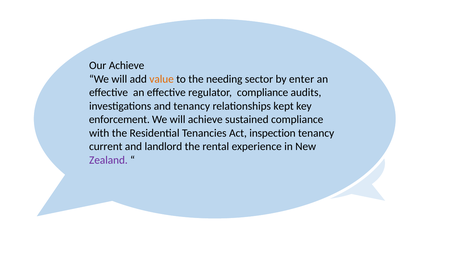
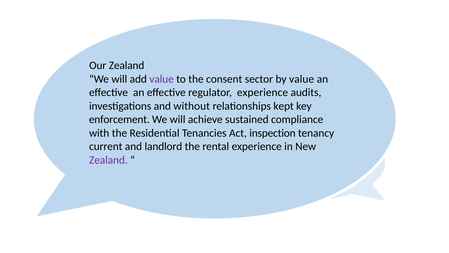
Our Achieve: Achieve -> Zealand
value at (162, 79) colour: orange -> purple
needing: needing -> consent
by enter: enter -> value
regulator compliance: compliance -> experience
and tenancy: tenancy -> without
